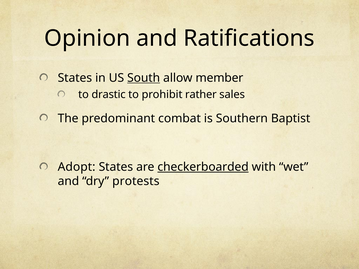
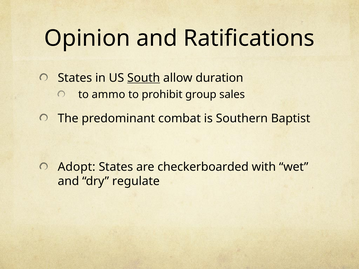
member: member -> duration
drastic: drastic -> ammo
rather: rather -> group
checkerboarded underline: present -> none
protests: protests -> regulate
